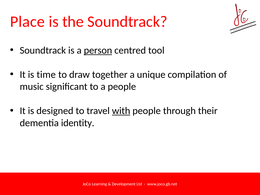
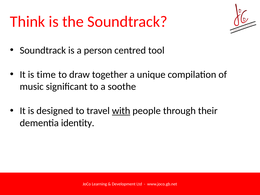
Place: Place -> Think
person underline: present -> none
a people: people -> soothe
